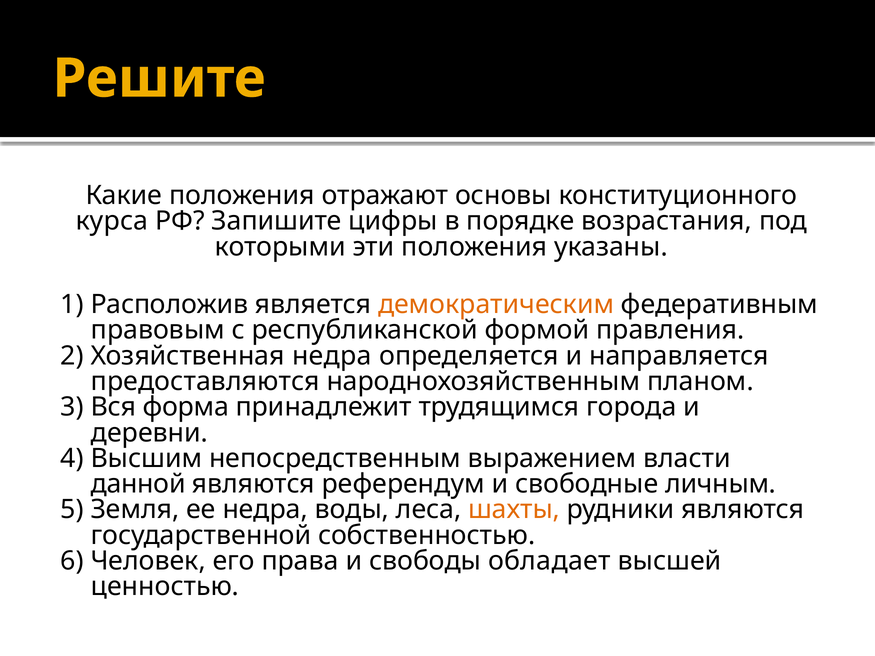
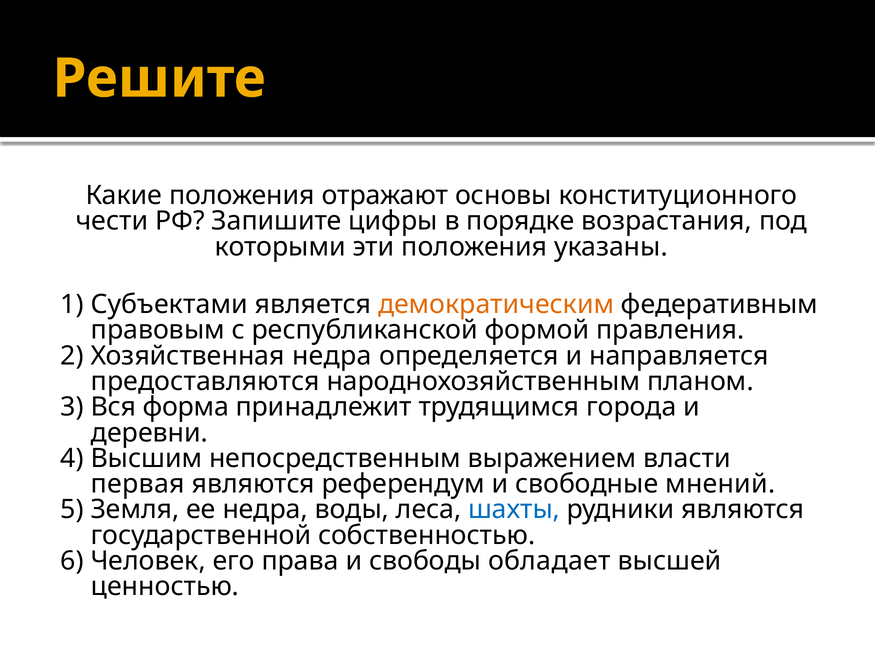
курса: курса -> чести
Расположив: Расположив -> Субъектами
данной: данной -> первая
личным: личным -> мнений
шахты colour: orange -> blue
